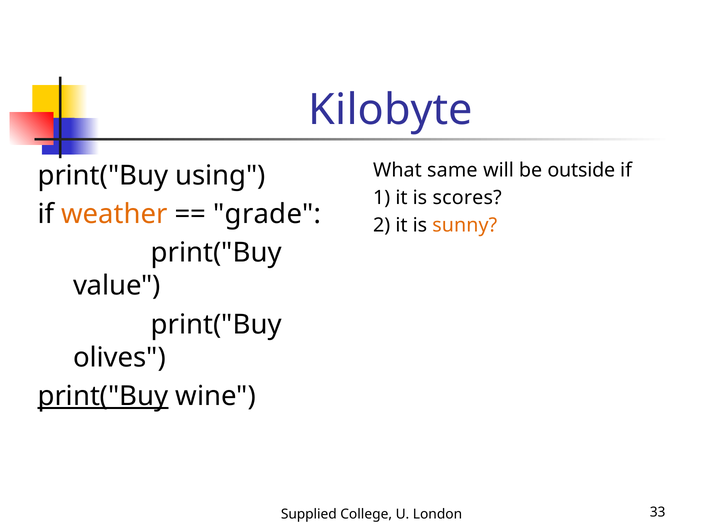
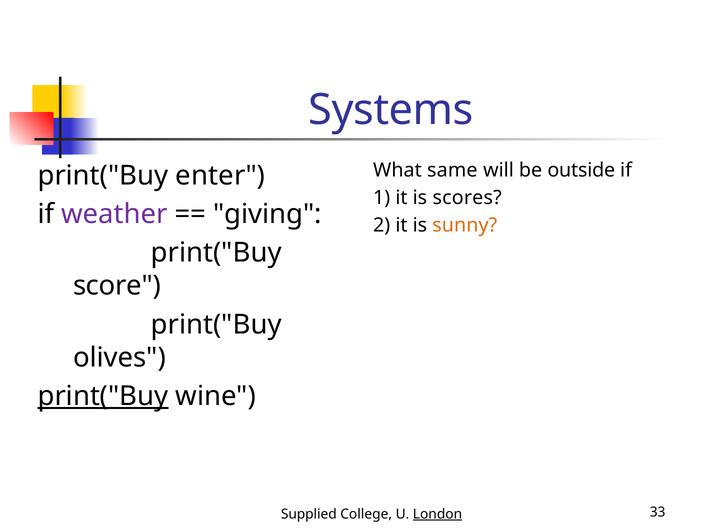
Kilobyte: Kilobyte -> Systems
using: using -> enter
weather colour: orange -> purple
grade: grade -> giving
value: value -> score
London underline: none -> present
